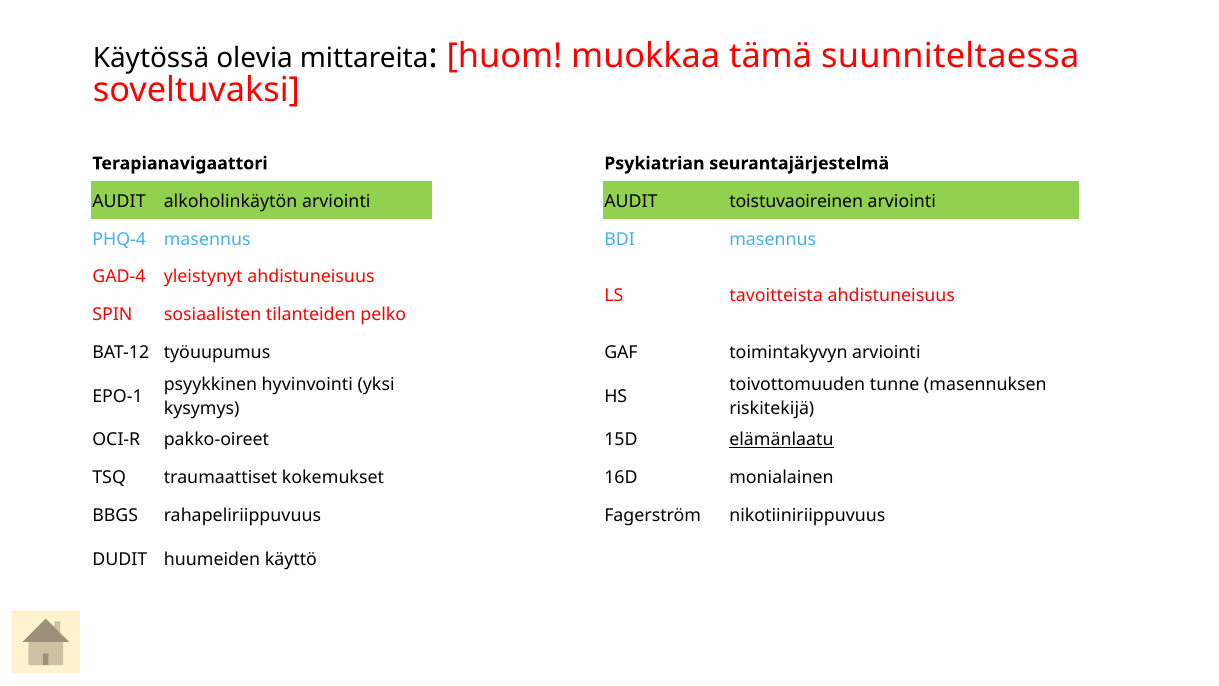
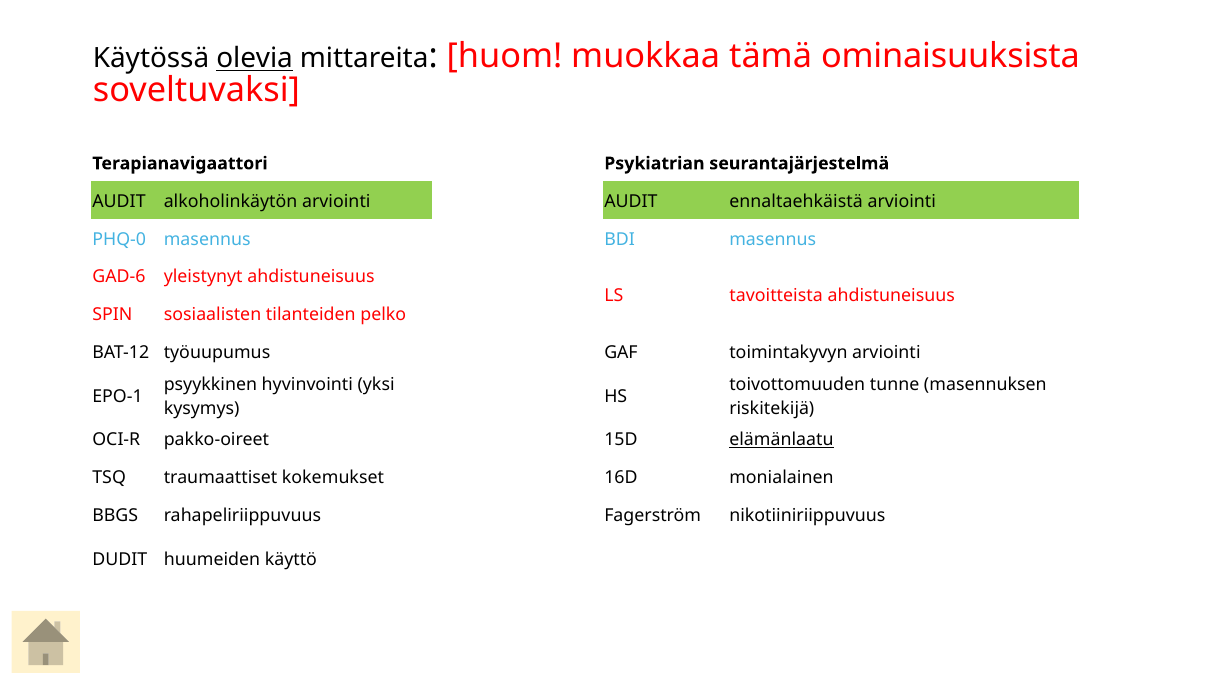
olevia underline: none -> present
suunniteltaessa: suunniteltaessa -> ominaisuuksista
toistuvaoireinen: toistuvaoireinen -> ennaltaehkäistä
PHQ-4: PHQ-4 -> PHQ-0
GAD-4: GAD-4 -> GAD-6
